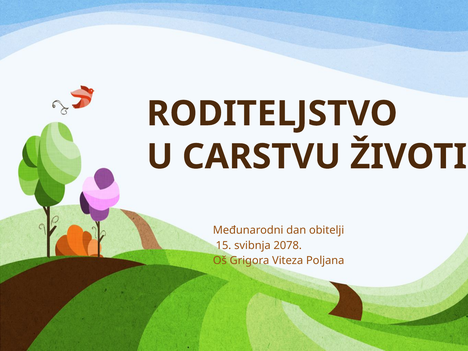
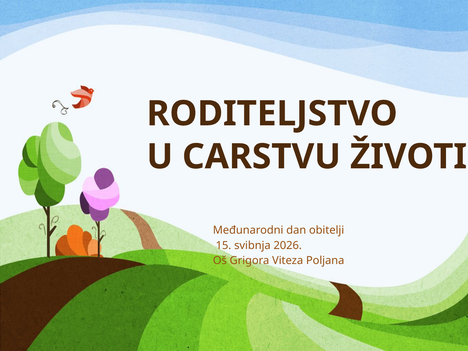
2078: 2078 -> 2026
